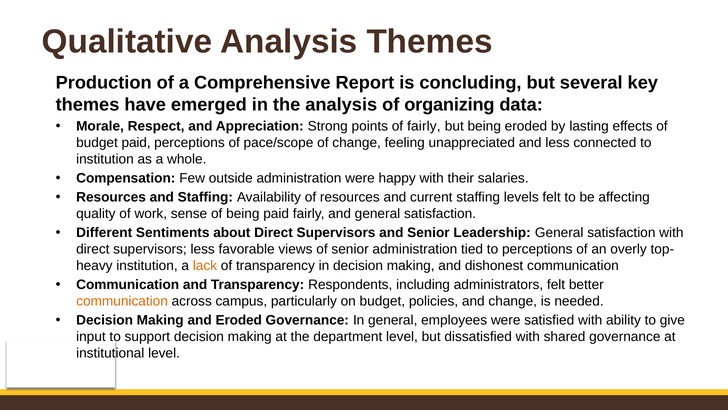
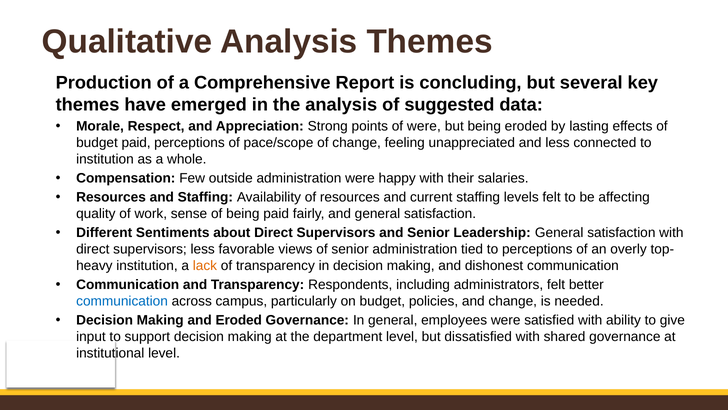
organizing: organizing -> suggested
of fairly: fairly -> were
communication at (122, 301) colour: orange -> blue
